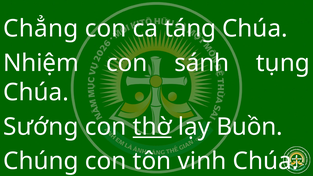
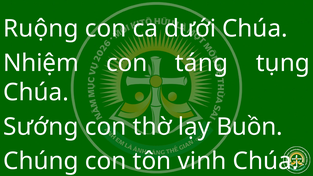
Chẳng: Chẳng -> Ruộng
táng: táng -> dưới
sánh: sánh -> táng
thờ underline: present -> none
